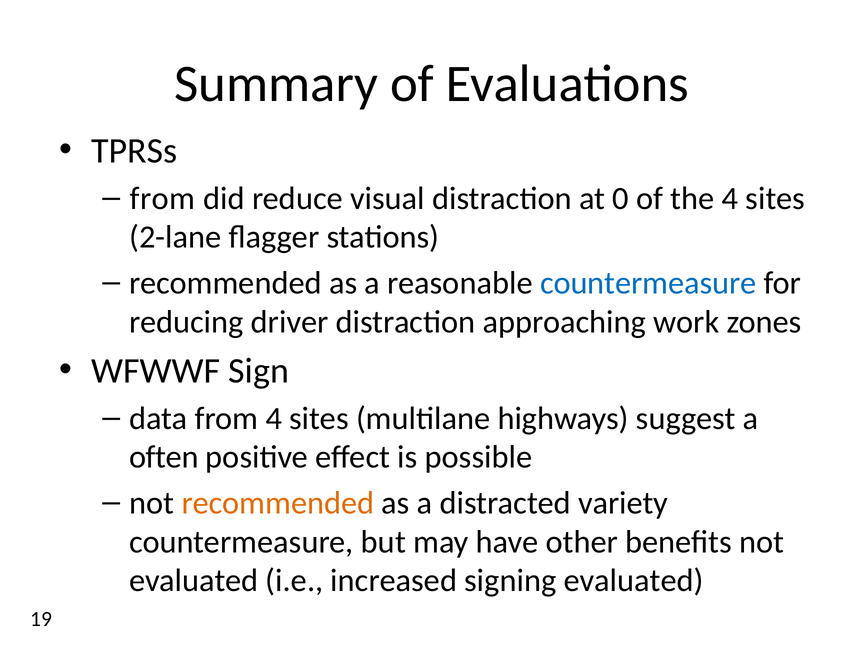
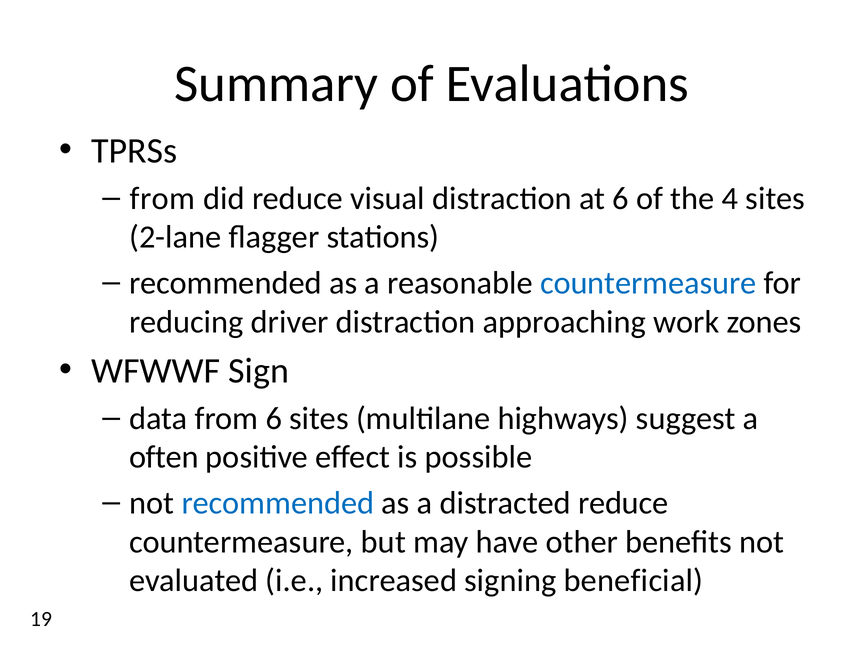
at 0: 0 -> 6
from 4: 4 -> 6
recommended at (278, 503) colour: orange -> blue
distracted variety: variety -> reduce
signing evaluated: evaluated -> beneficial
